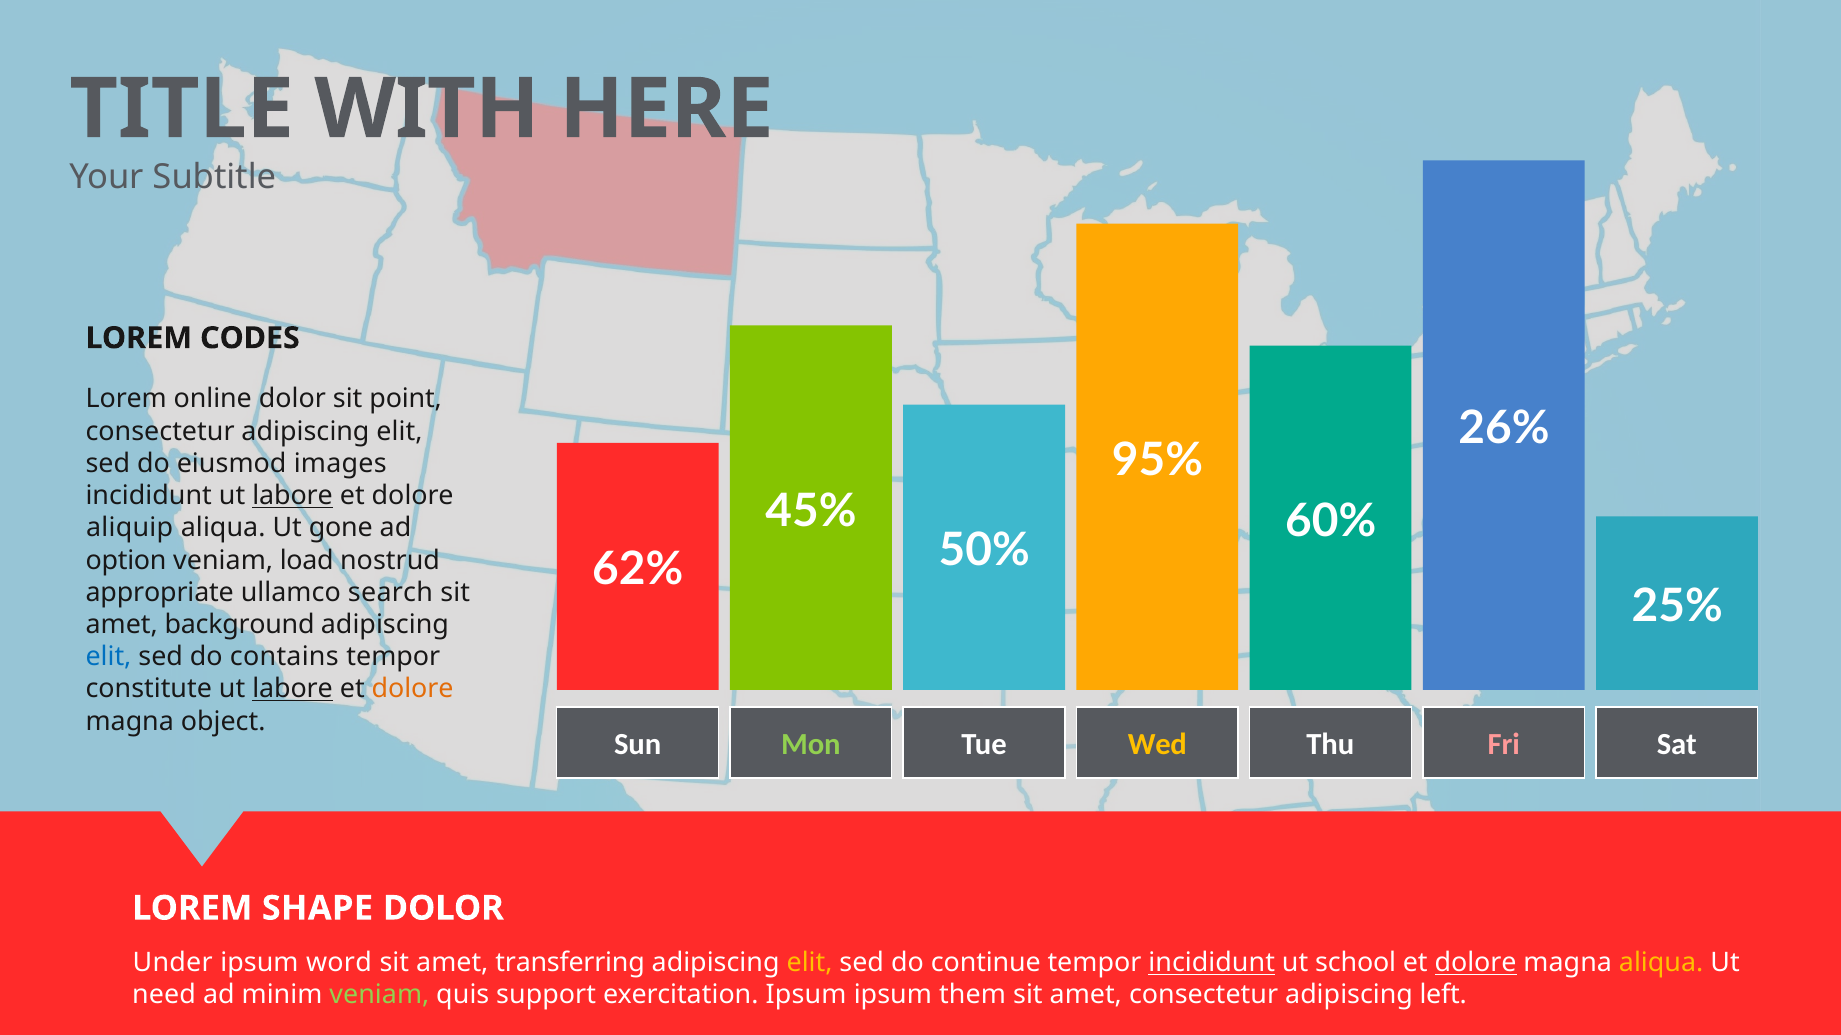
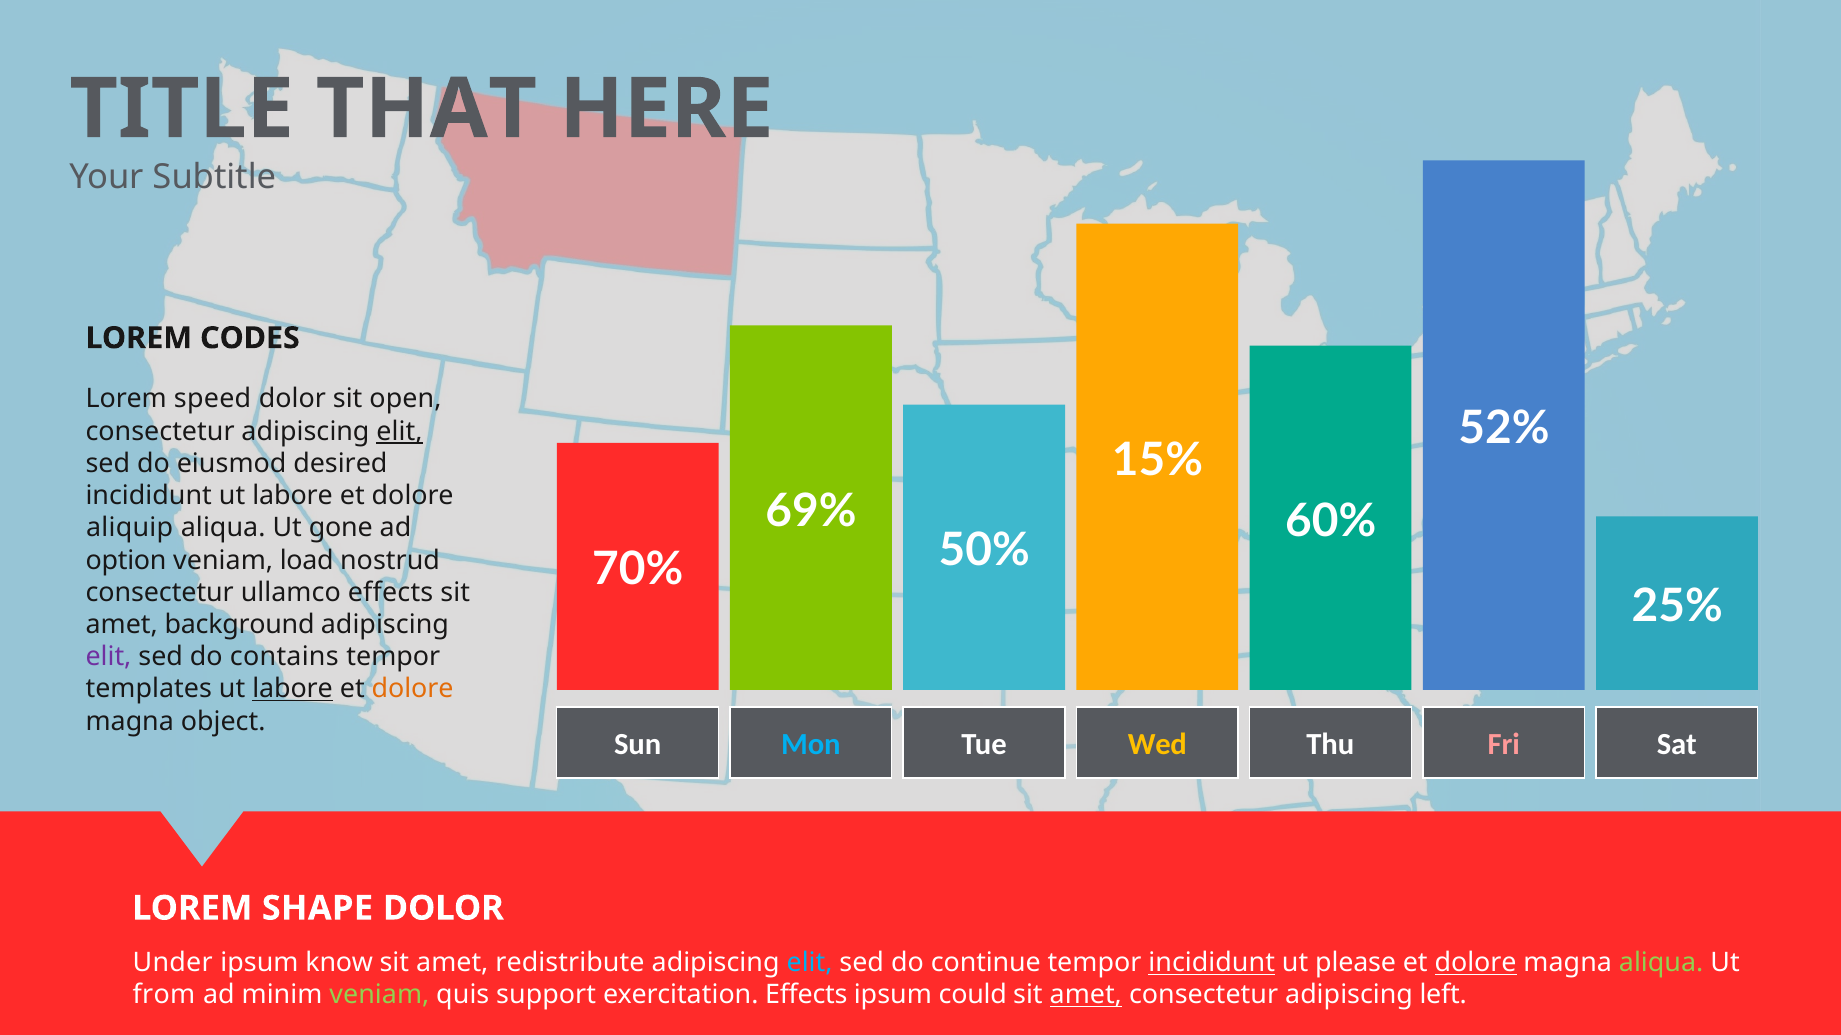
WITH: WITH -> THAT
online: online -> speed
point: point -> open
26%: 26% -> 52%
elit at (399, 432) underline: none -> present
95%: 95% -> 15%
images: images -> desired
labore at (293, 496) underline: present -> none
45%: 45% -> 69%
62%: 62% -> 70%
appropriate at (160, 593): appropriate -> consectetur
ullamco search: search -> effects
elit at (108, 657) colour: blue -> purple
constitute: constitute -> templates
Mon colour: light green -> light blue
word: word -> know
transferring: transferring -> redistribute
elit at (810, 963) colour: yellow -> light blue
school: school -> please
aliqua at (1661, 963) colour: yellow -> light green
need: need -> from
exercitation Ipsum: Ipsum -> Effects
them: them -> could
amet at (1086, 996) underline: none -> present
